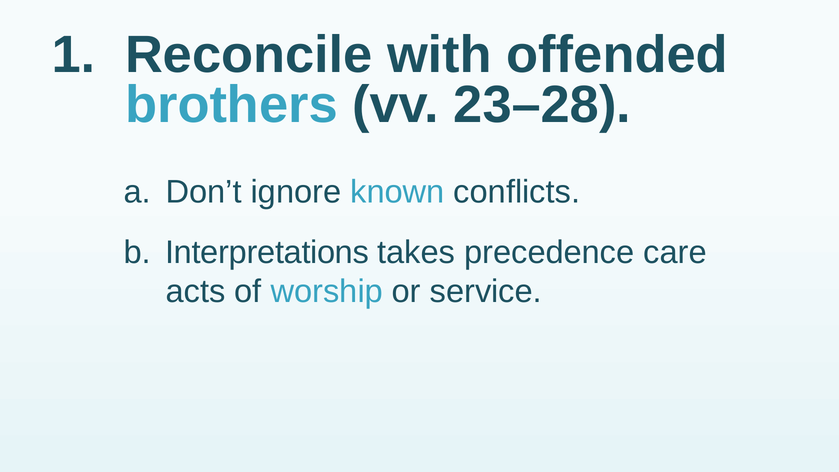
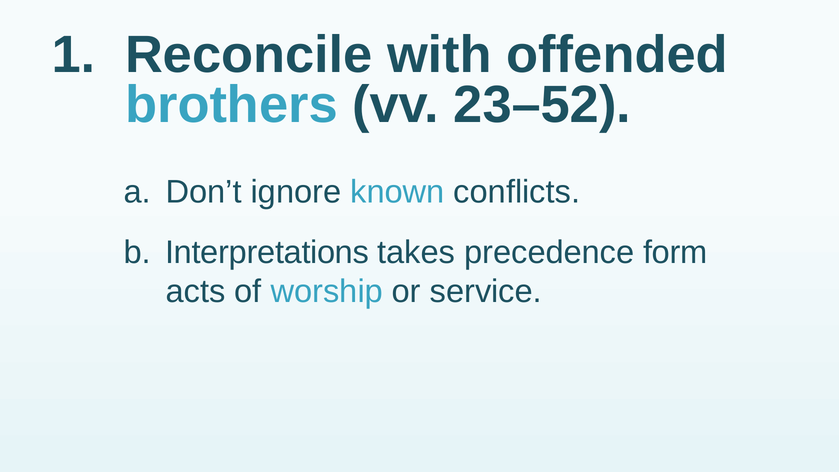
23–28: 23–28 -> 23–52
care: care -> form
